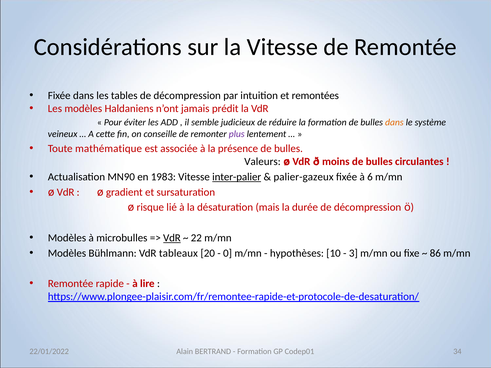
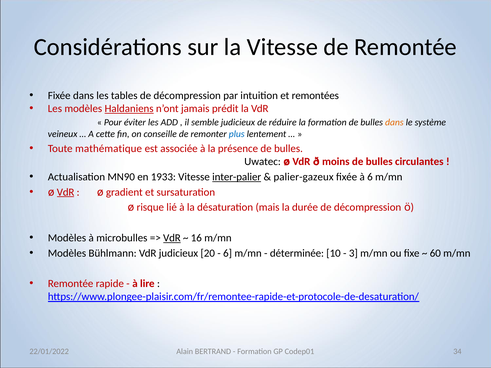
Haldaniens underline: none -> present
plus colour: purple -> blue
Valeurs: Valeurs -> Uwatec
1983: 1983 -> 1933
VdR at (66, 192) underline: none -> present
22: 22 -> 16
VdR tableaux: tableaux -> judicieux
0 at (228, 253): 0 -> 6
hypothèses: hypothèses -> déterminée
86: 86 -> 60
